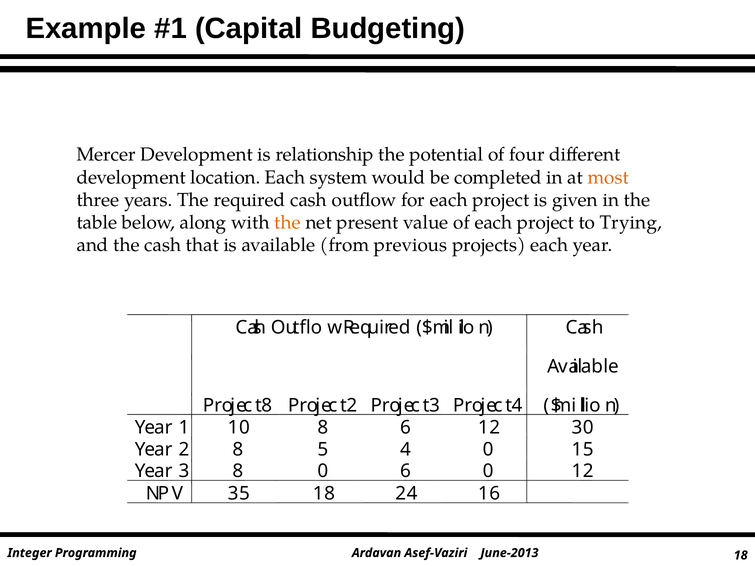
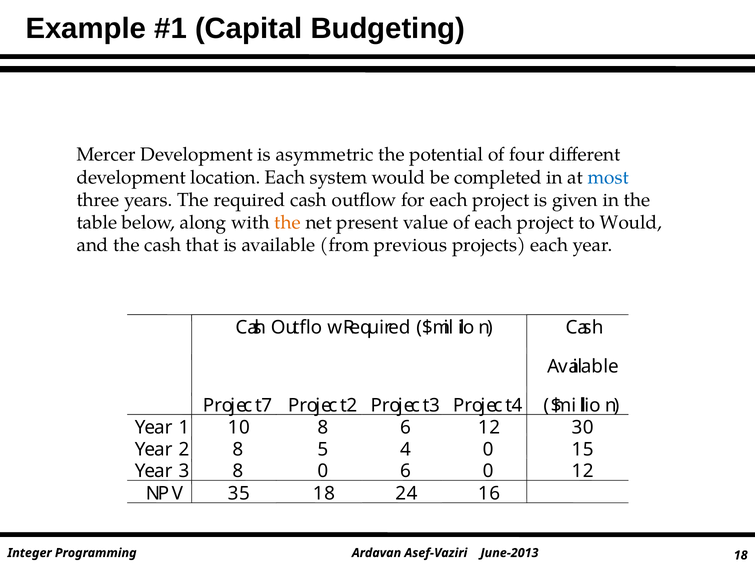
relationship: relationship -> asymmetric
most colour: orange -> blue
to Trying: Trying -> Would
Project 8: 8 -> 7
